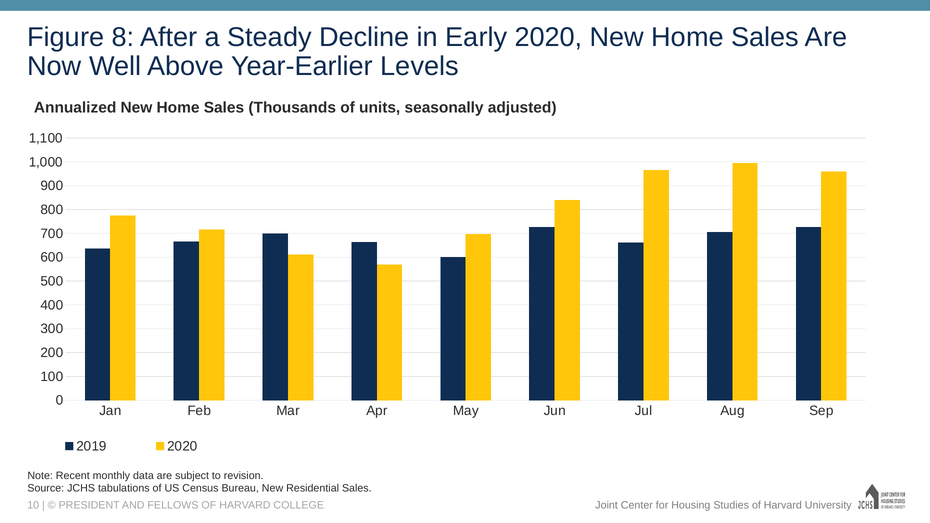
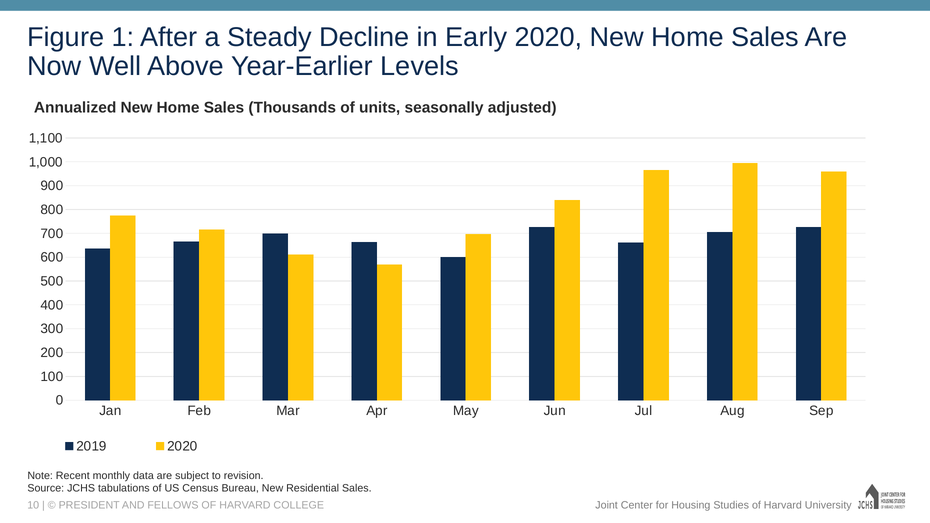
8: 8 -> 1
